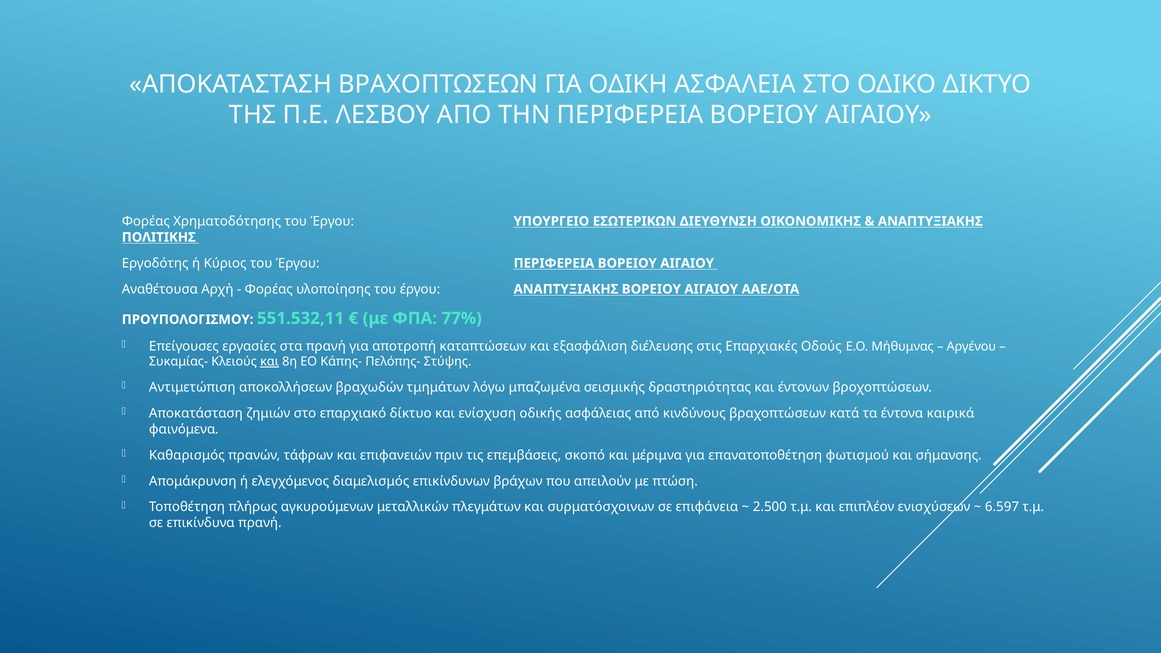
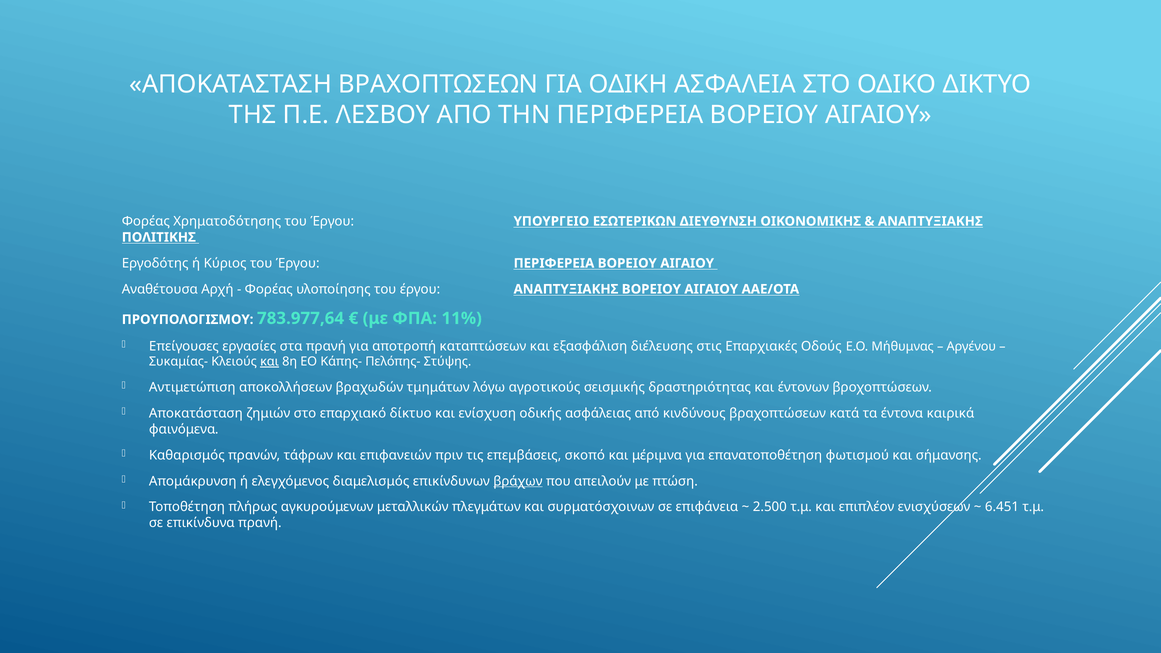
551.532,11: 551.532,11 -> 783.977,64
77%: 77% -> 11%
μπαζωμένα: μπαζωμένα -> αγροτικούς
βράχων underline: none -> present
6.597: 6.597 -> 6.451
